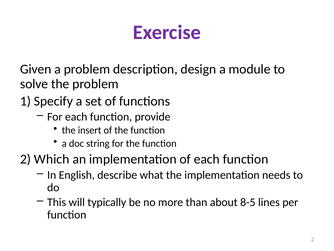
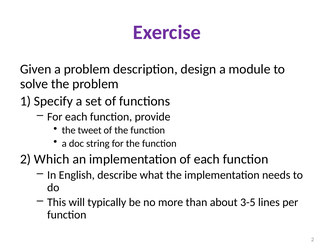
insert: insert -> tweet
8-5: 8-5 -> 3-5
